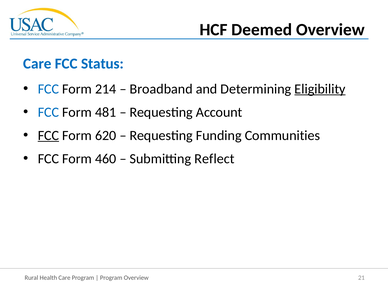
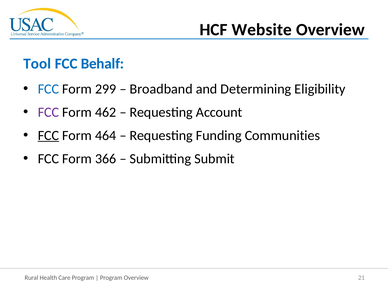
Deemed: Deemed -> Website
Care at (37, 64): Care -> Tool
Status: Status -> Behalf
214: 214 -> 299
Eligibility underline: present -> none
FCC at (48, 112) colour: blue -> purple
481: 481 -> 462
620: 620 -> 464
460: 460 -> 366
Reflect: Reflect -> Submit
